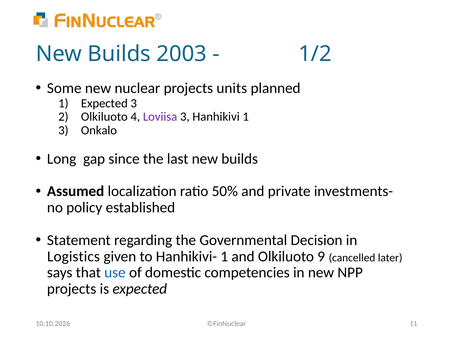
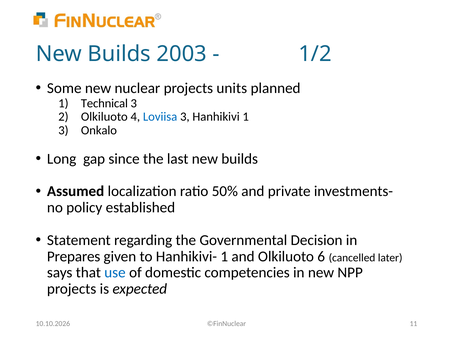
1 Expected: Expected -> Technical
Loviisa colour: purple -> blue
Logistics: Logistics -> Prepares
9: 9 -> 6
